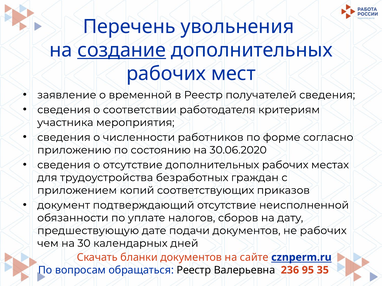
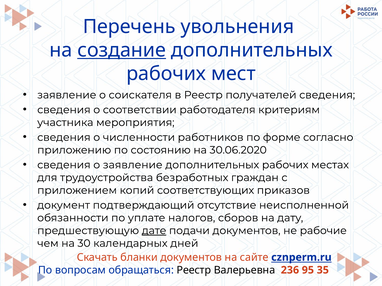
временной: временной -> соискателя
о отсутствие: отсутствие -> заявление
дате underline: none -> present
не рабочих: рабочих -> рабочие
